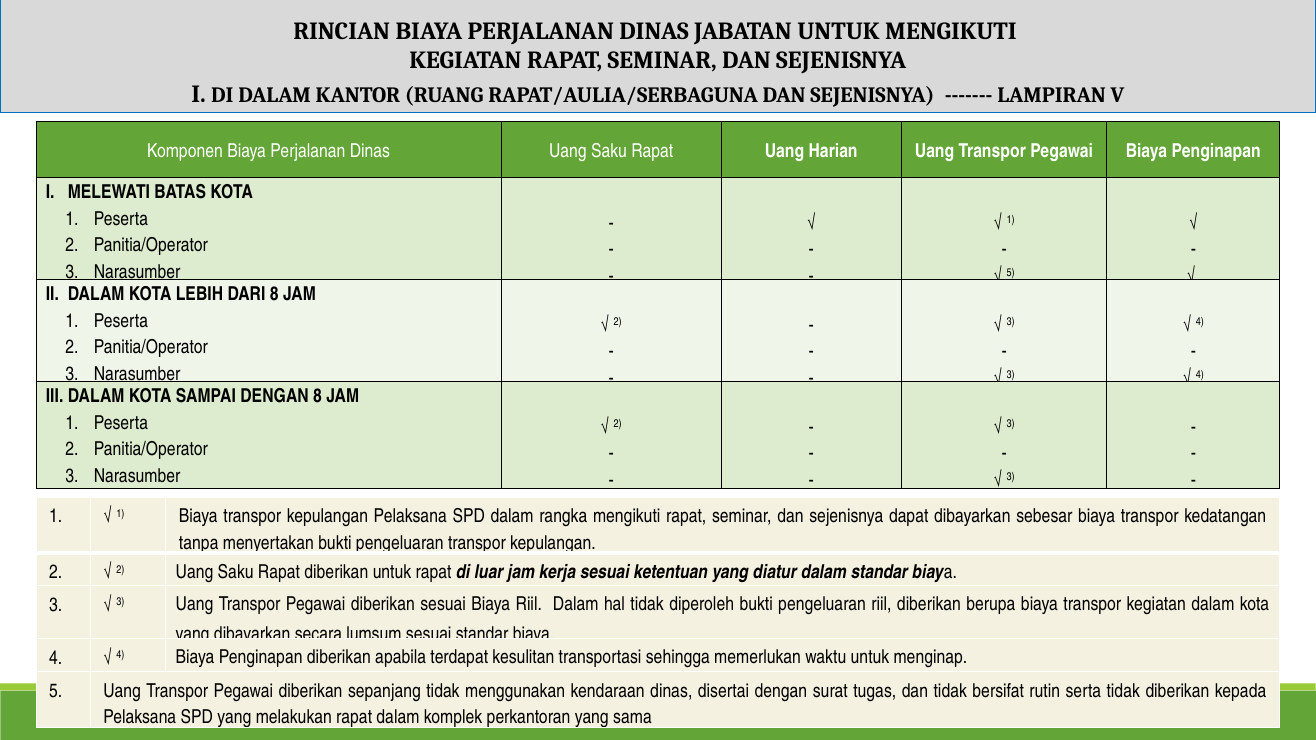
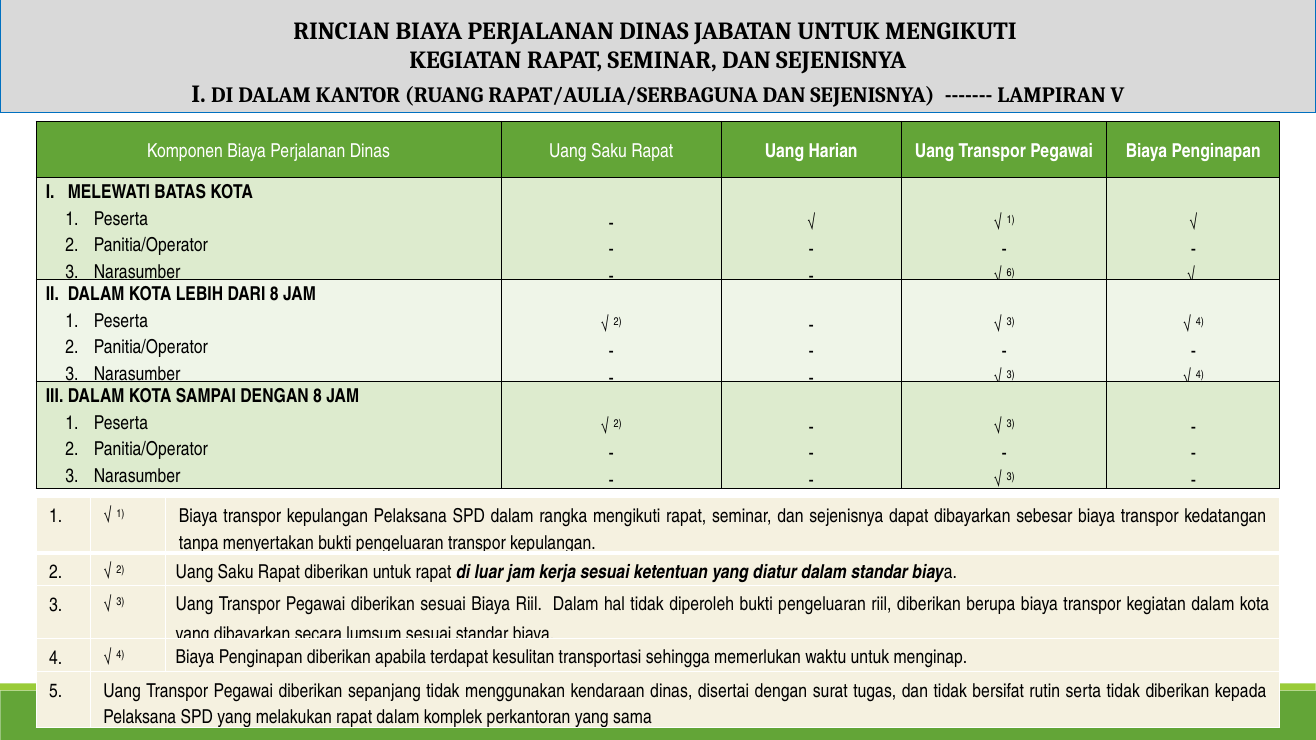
5 at (1011, 273): 5 -> 6
